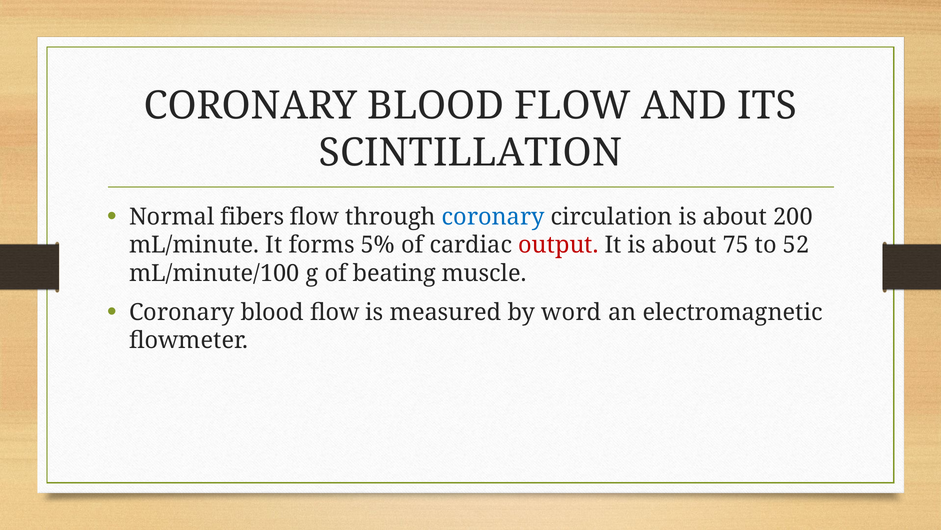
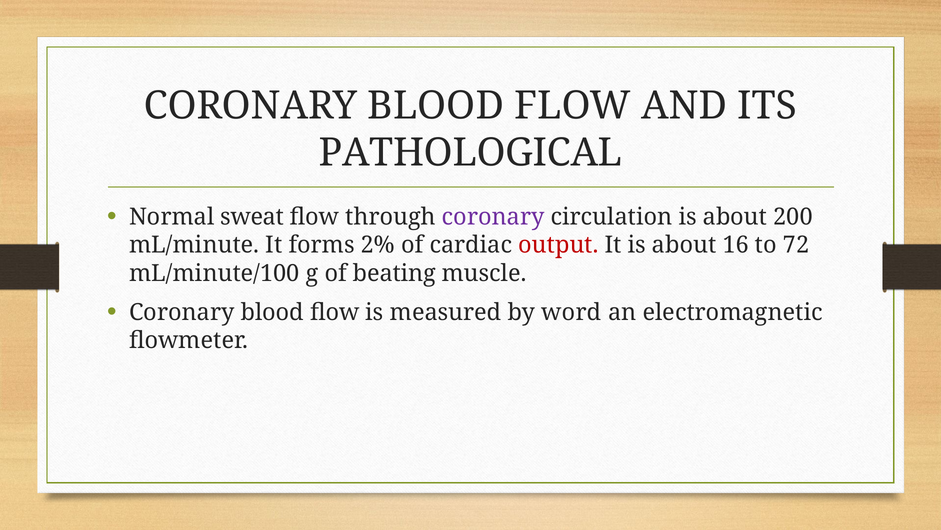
SCINTILLATION: SCINTILLATION -> PATHOLOGICAL
fibers: fibers -> sweat
coronary at (493, 217) colour: blue -> purple
5%: 5% -> 2%
75: 75 -> 16
52: 52 -> 72
